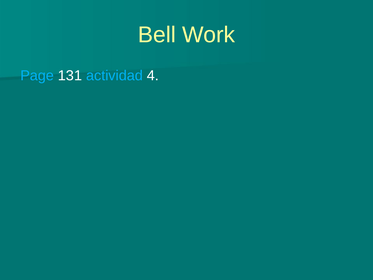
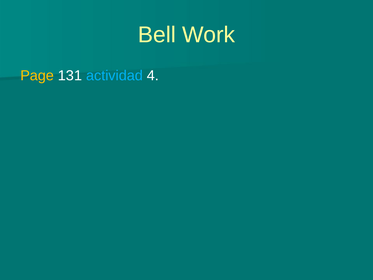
Page colour: light blue -> yellow
